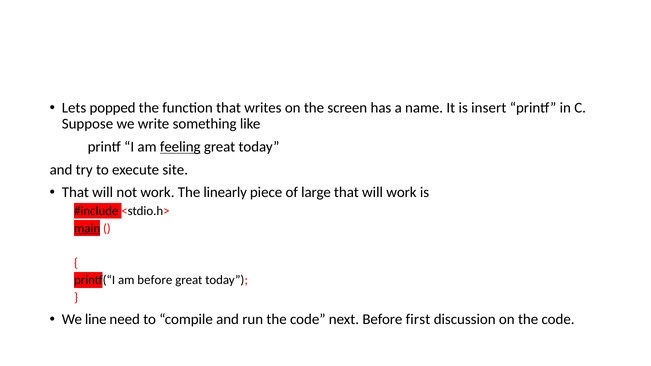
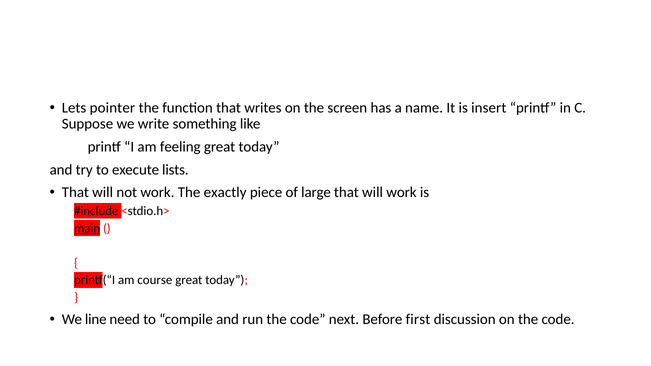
popped: popped -> pointer
feeling underline: present -> none
site: site -> lists
linearly: linearly -> exactly
am before: before -> course
